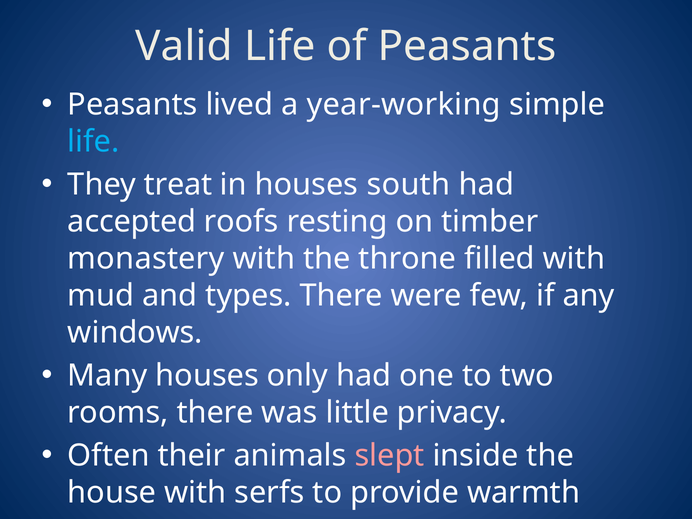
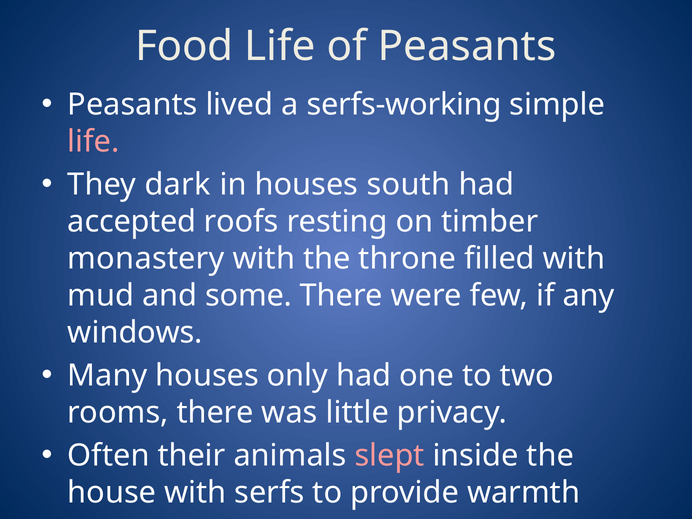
Valid: Valid -> Food
year-working: year-working -> serfs-working
life at (93, 142) colour: light blue -> pink
treat: treat -> dark
types: types -> some
